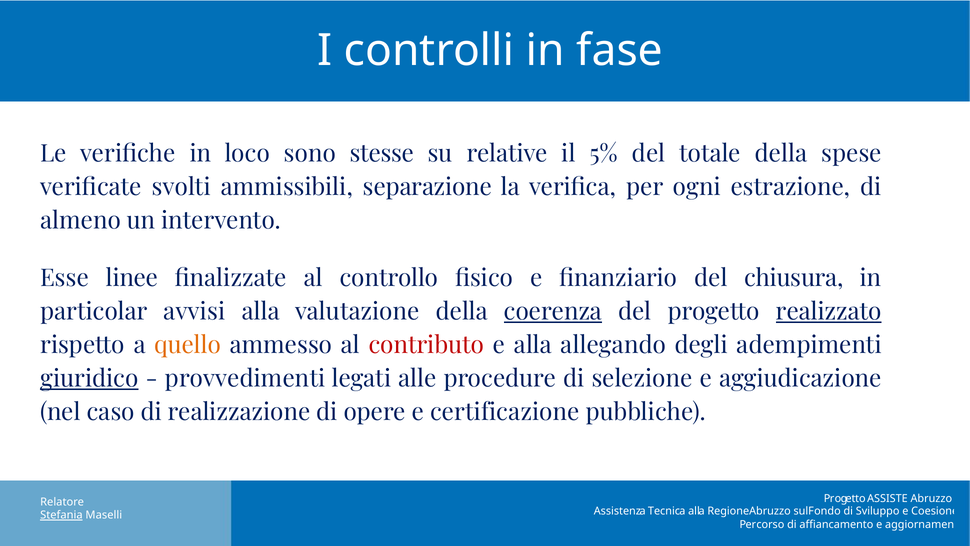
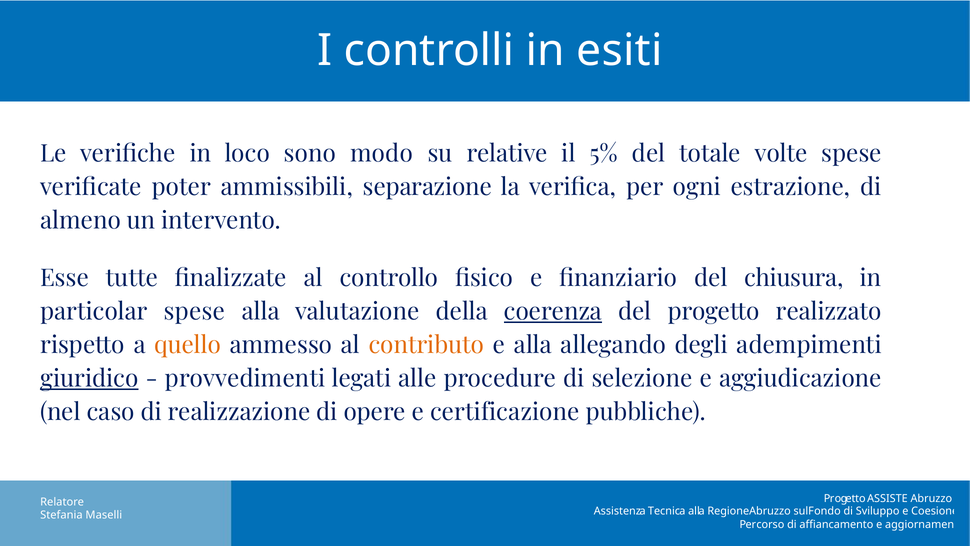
fase: fase -> esiti
stesse: stesse -> modo
totale della: della -> volte
svolti: svolti -> poter
linee: linee -> tutte
particolar avvisi: avvisi -> spese
realizzato underline: present -> none
contributo colour: red -> orange
Stefania underline: present -> none
